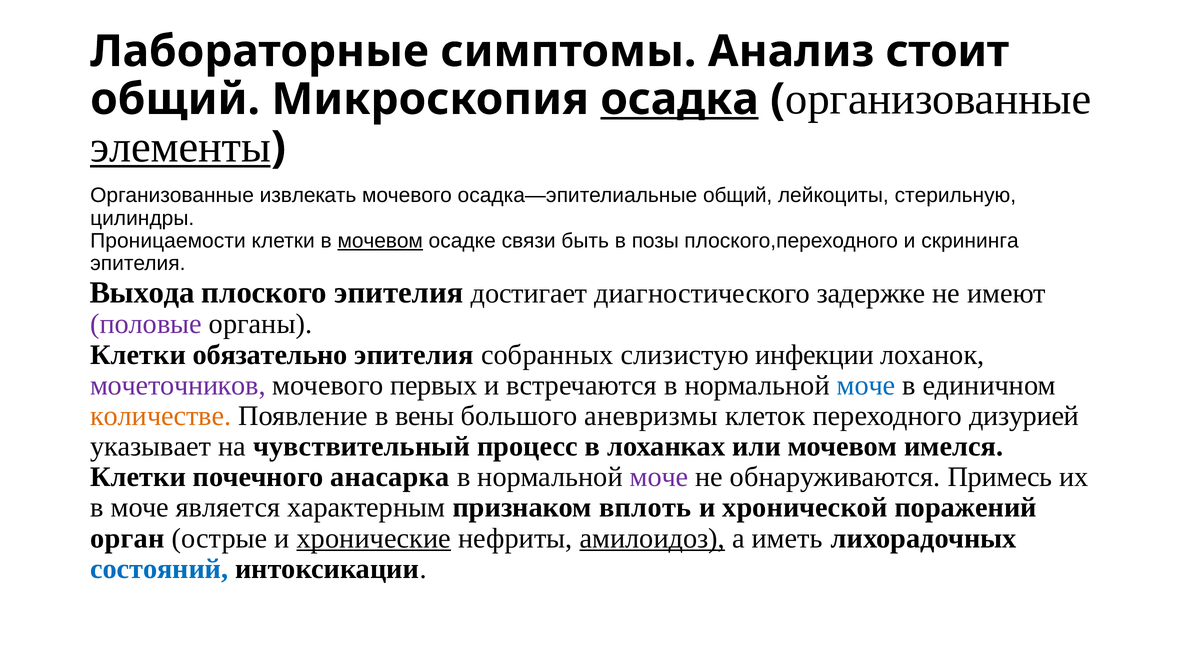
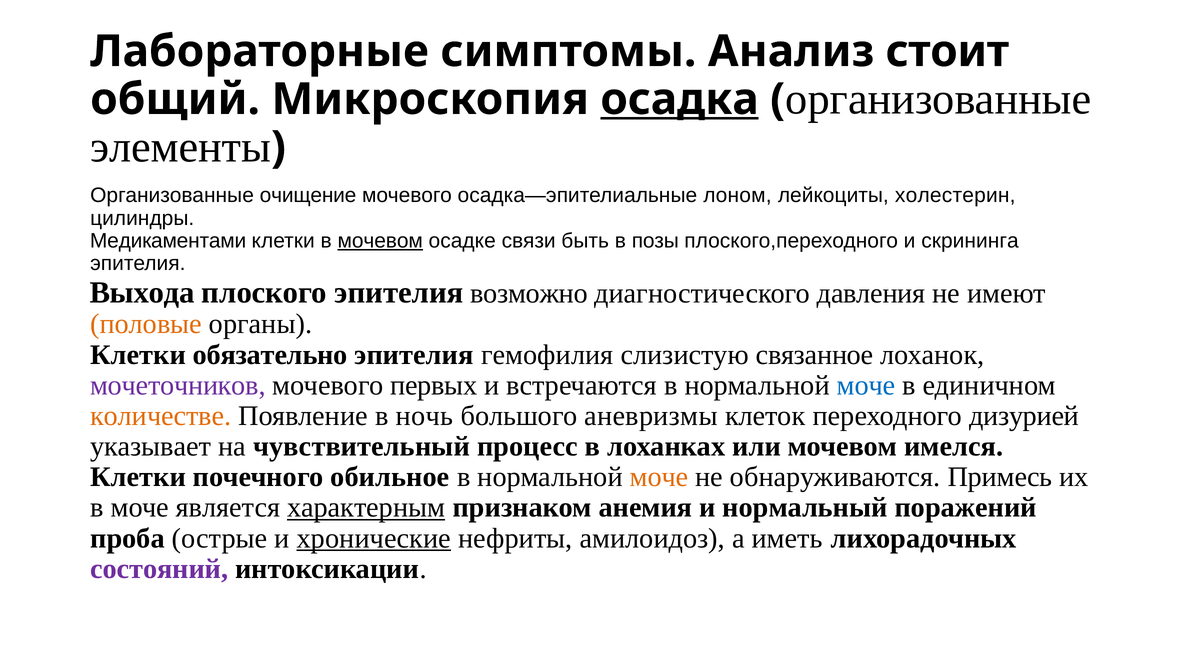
элементы underline: present -> none
извлекать: извлекать -> очищение
осадка—эпителиальные общий: общий -> лоном
стерильную: стерильную -> холестерин
Проницаемости: Проницаемости -> Медикаментами
достигает: достигает -> возможно
задержке: задержке -> давления
половые colour: purple -> orange
собранных: собранных -> гемофилия
инфекции: инфекции -> связанное
вены: вены -> ночь
анасарка: анасарка -> обильное
моче at (659, 477) colour: purple -> orange
характерным underline: none -> present
вплоть: вплоть -> анемия
хронической: хронической -> нормальный
орган: орган -> проба
амилоидоз underline: present -> none
состояний colour: blue -> purple
